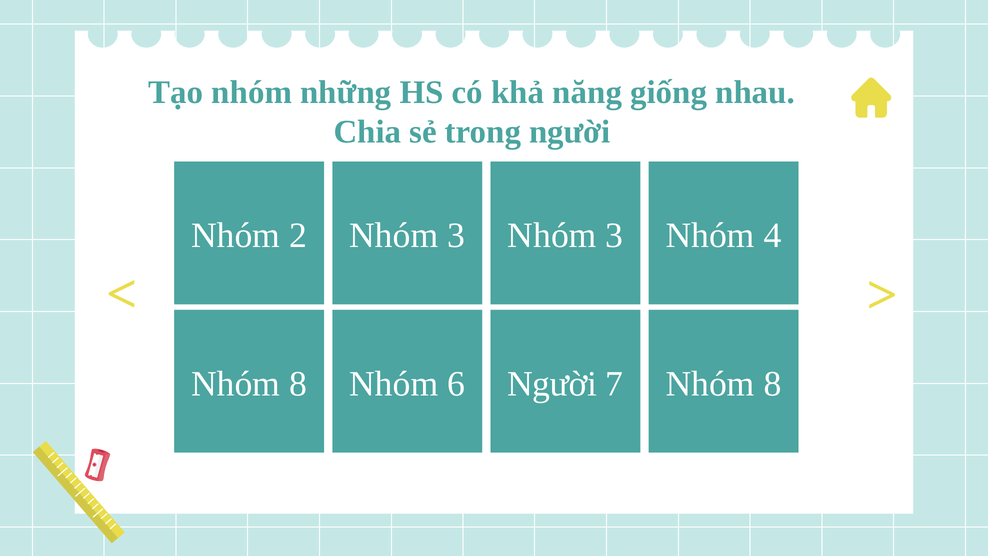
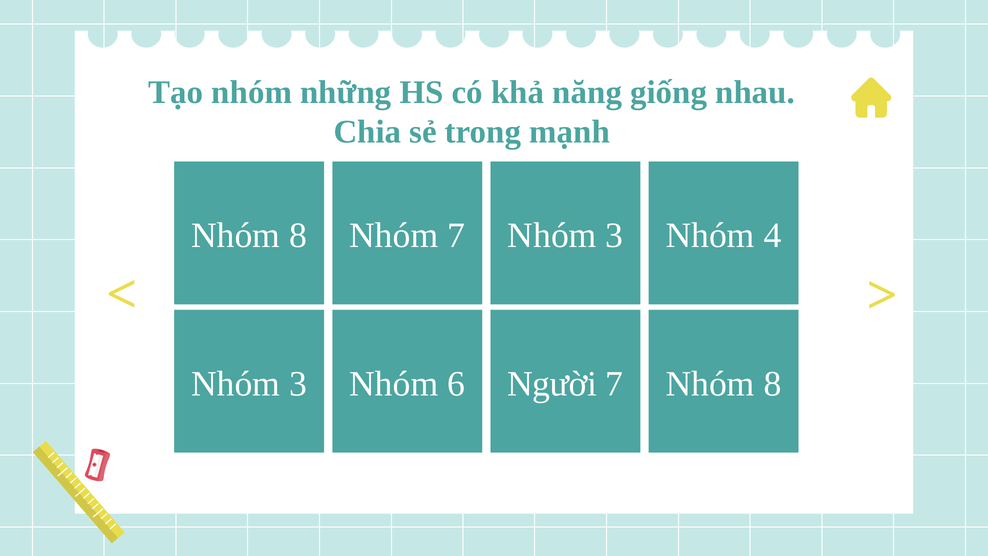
trong người: người -> mạnh
2 at (298, 235): 2 -> 8
3 at (456, 235): 3 -> 7
8 at (298, 384): 8 -> 3
